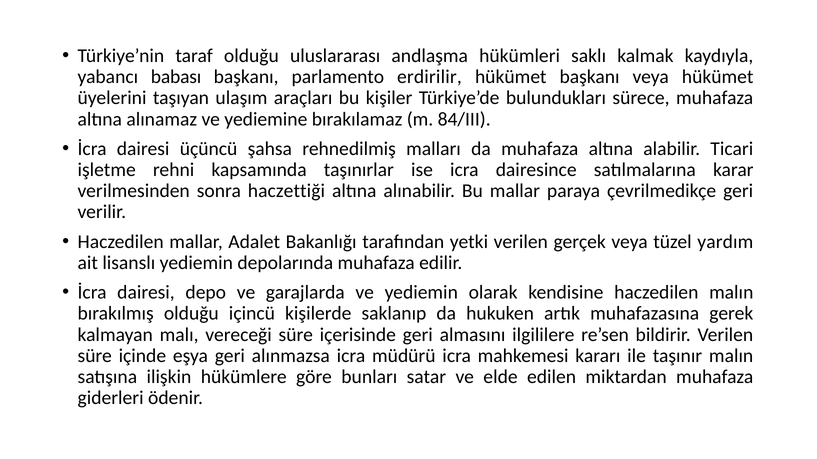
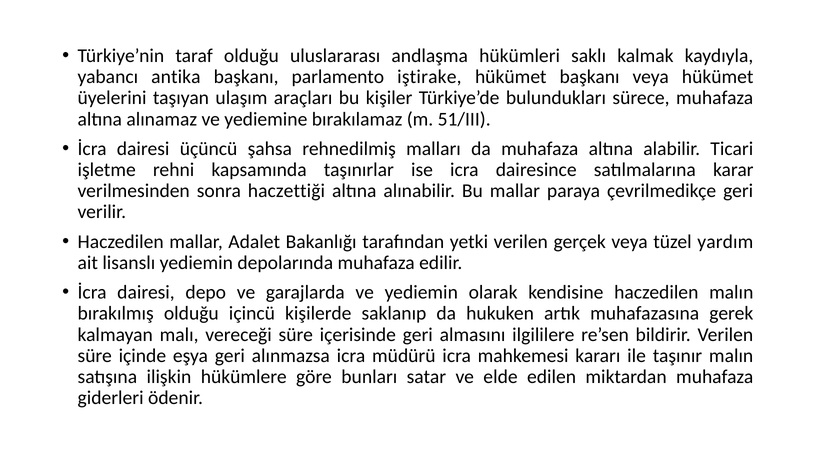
babası: babası -> antika
erdirilir: erdirilir -> iştirake
84/III: 84/III -> 51/III
